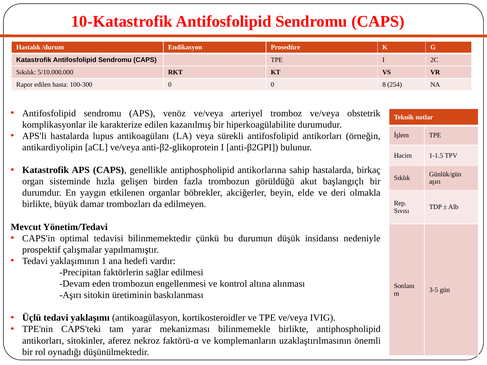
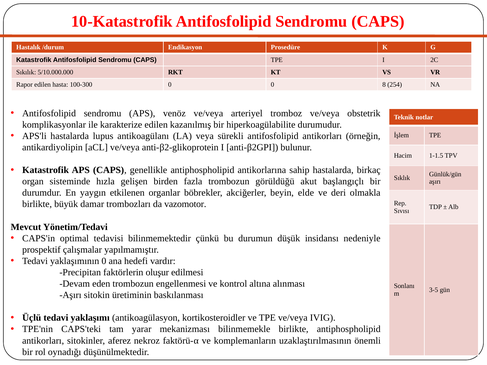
edilmeyen: edilmeyen -> vazomotor
yaklaşımının 1: 1 -> 0
sağlar: sağlar -> oluşur
